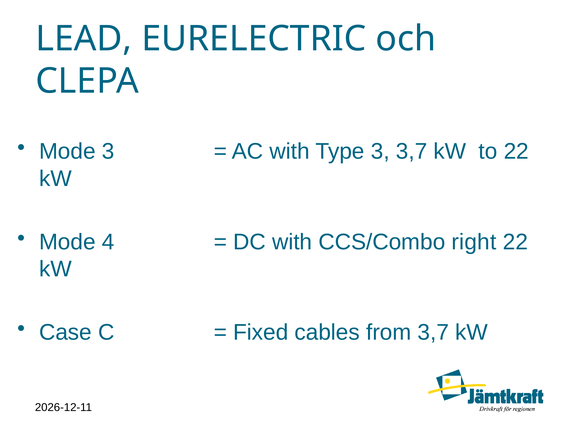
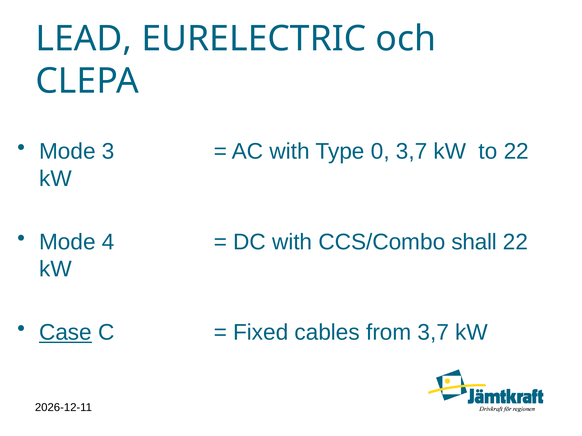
Type 3: 3 -> 0
right: right -> shall
Case underline: none -> present
